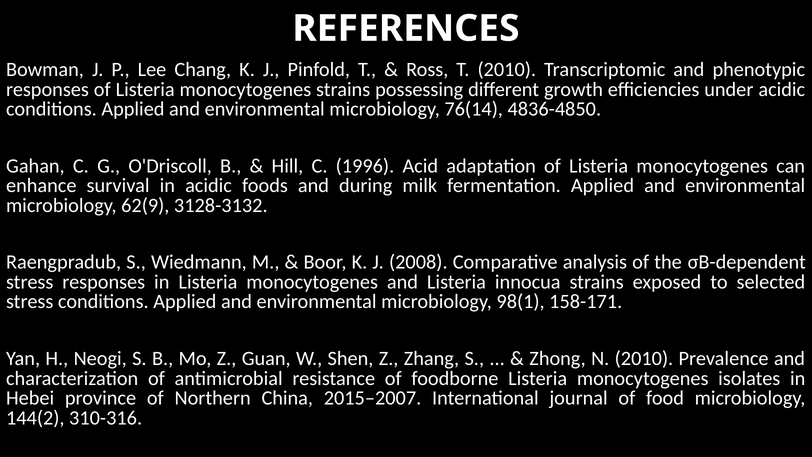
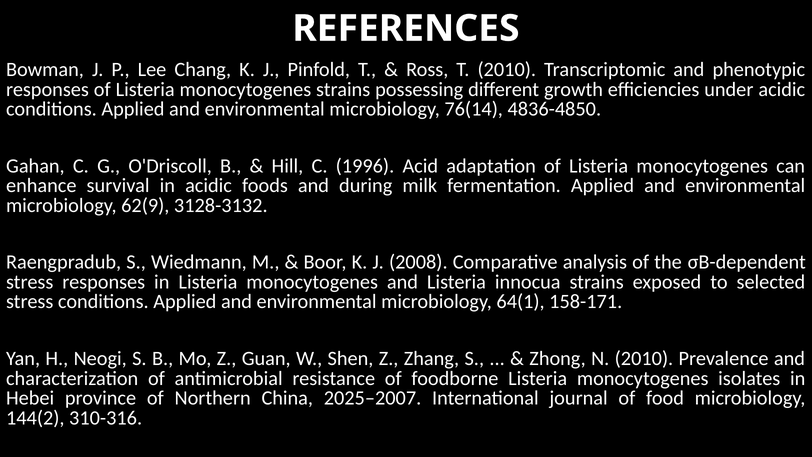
98(1: 98(1 -> 64(1
2015–2007: 2015–2007 -> 2025–2007
